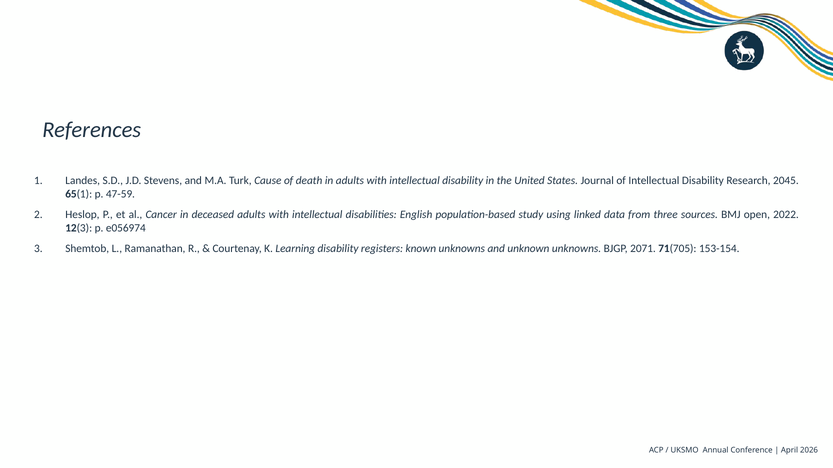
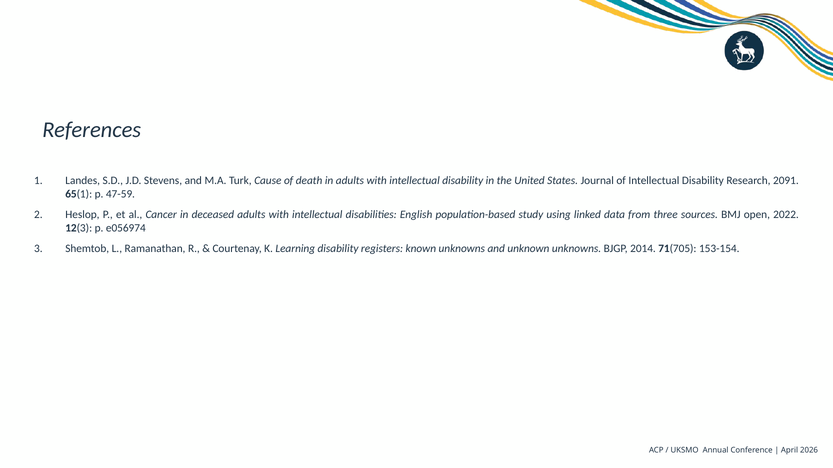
2045: 2045 -> 2091
2071: 2071 -> 2014
